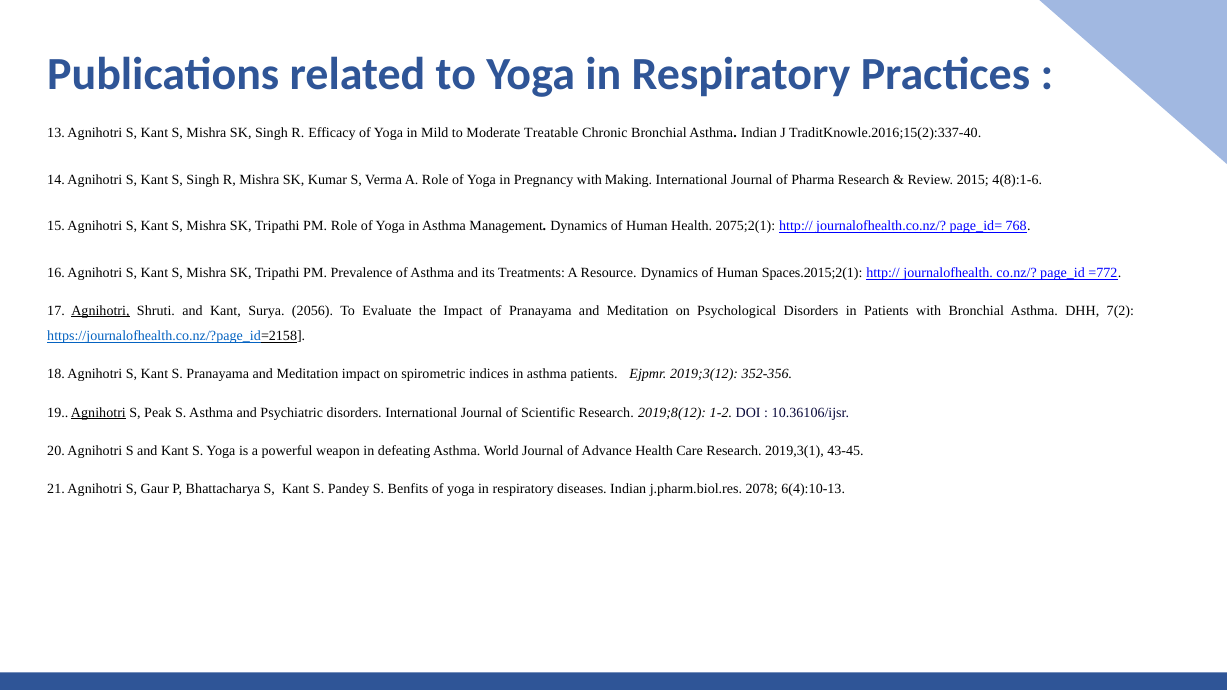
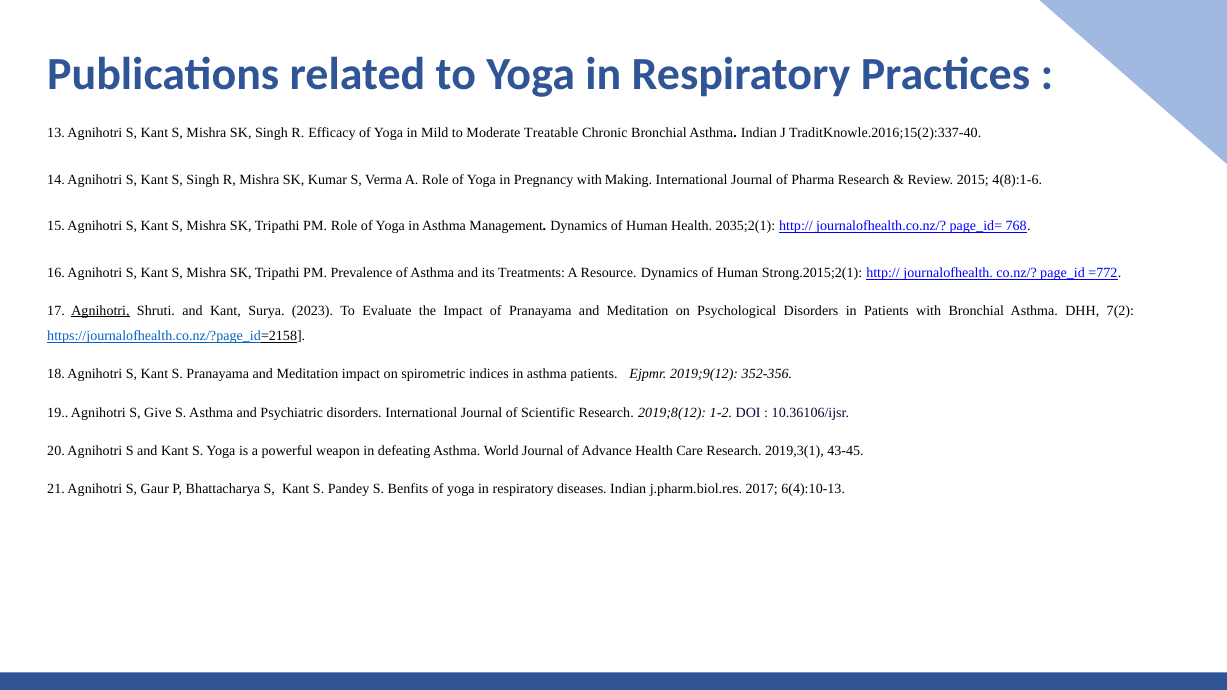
2075;2(1: 2075;2(1 -> 2035;2(1
Spaces.2015;2(1: Spaces.2015;2(1 -> Strong.2015;2(1
2056: 2056 -> 2023
2019;3(12: 2019;3(12 -> 2019;9(12
Agnihotri at (98, 413) underline: present -> none
Peak: Peak -> Give
2078: 2078 -> 2017
